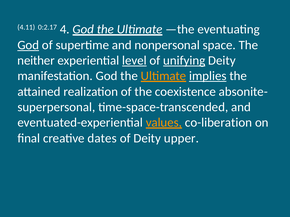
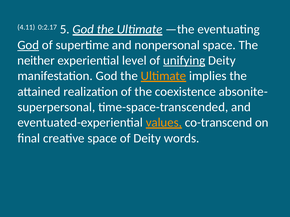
4: 4 -> 5
level underline: present -> none
implies underline: present -> none
co-liberation: co-liberation -> co-transcend
creative dates: dates -> space
upper: upper -> words
